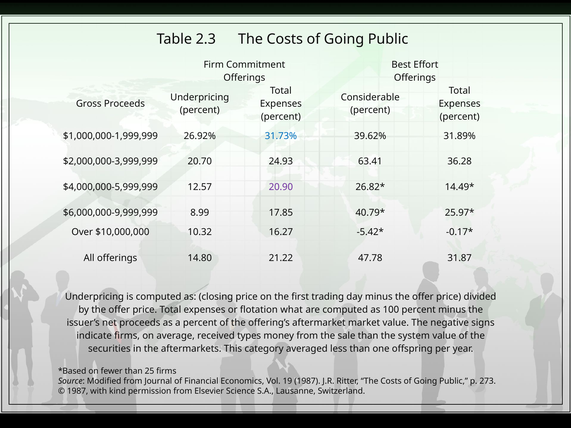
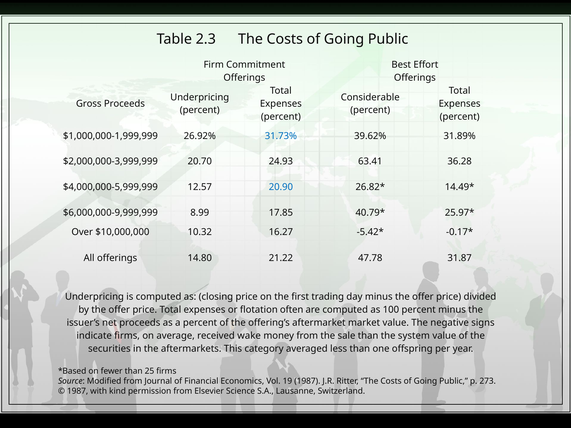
20.90 colour: purple -> blue
what: what -> often
types: types -> wake
